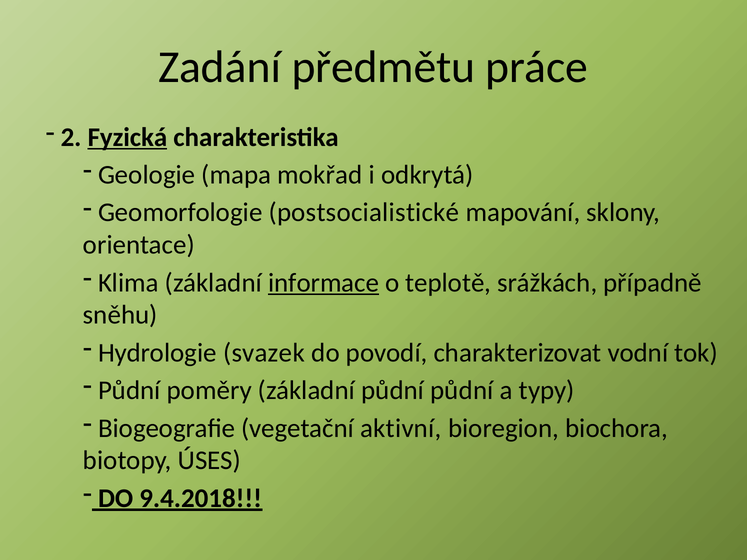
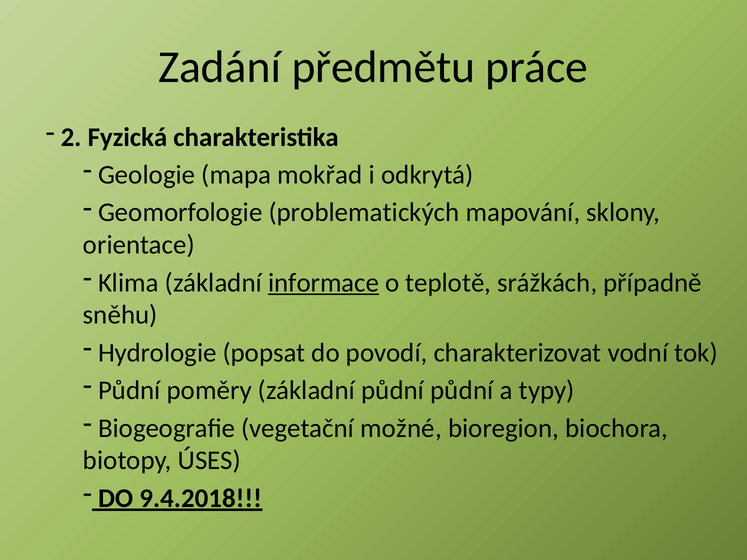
Fyzická underline: present -> none
postsocialistické: postsocialistické -> problematických
svazek: svazek -> popsat
aktivní: aktivní -> možné
